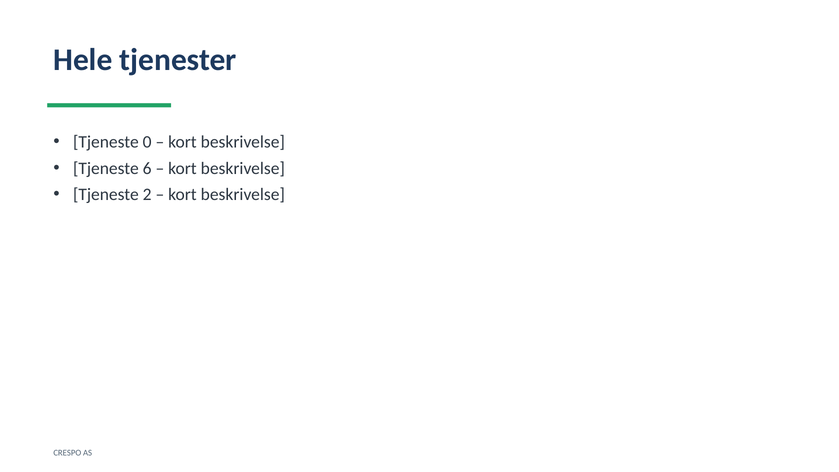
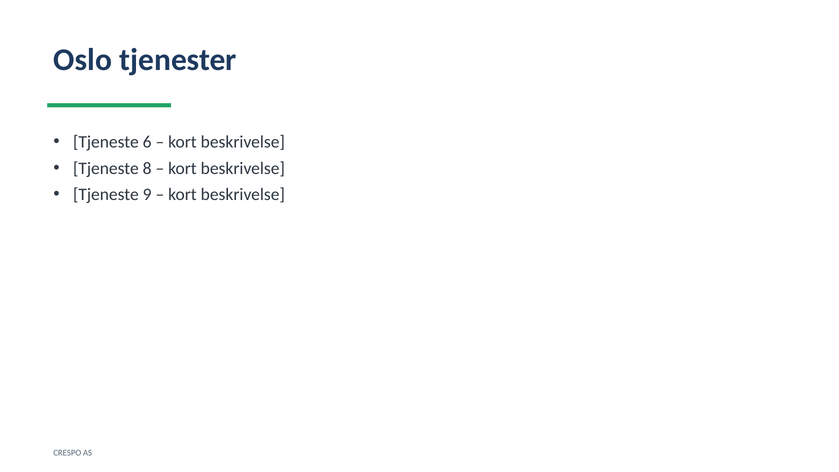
Hele: Hele -> Oslo
0: 0 -> 6
6: 6 -> 8
2: 2 -> 9
